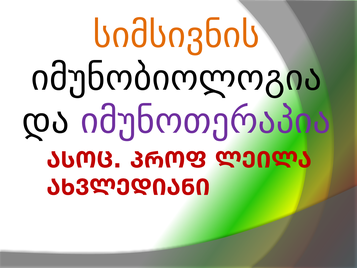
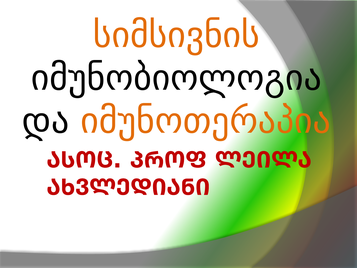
იმუნოთერაპია colour: purple -> orange
